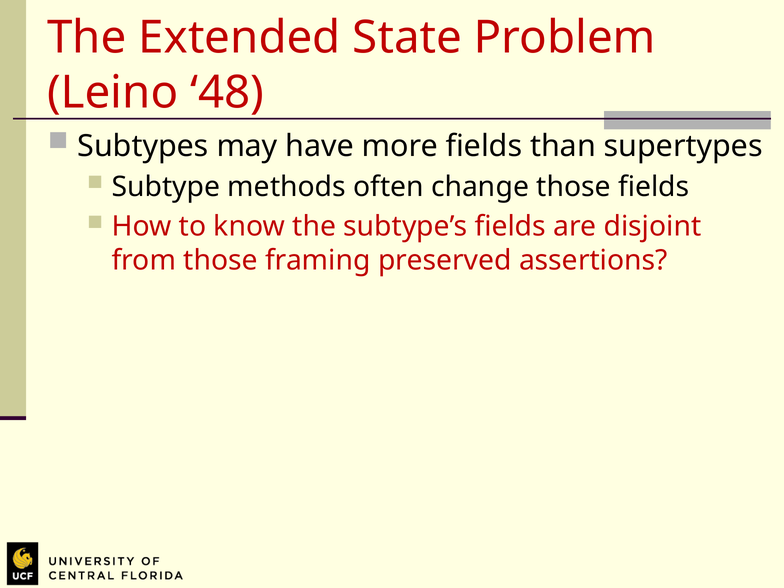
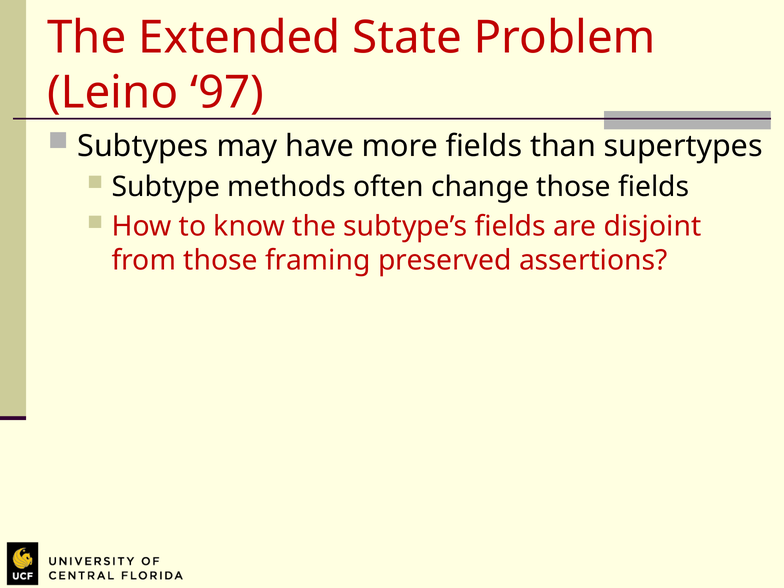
48: 48 -> 97
